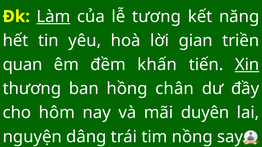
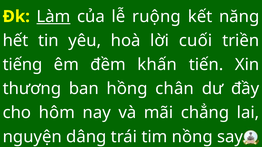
tương: tương -> ruộng
gian: gian -> cuối
quan: quan -> tiếng
Xin underline: present -> none
duyên: duyên -> chẳng
